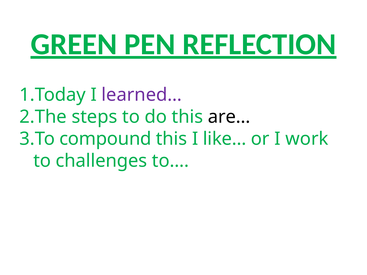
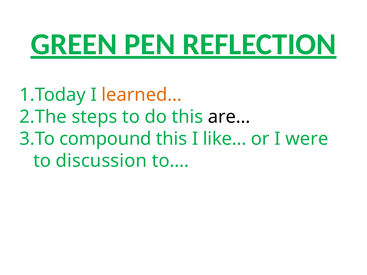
learned… colour: purple -> orange
work: work -> were
challenges: challenges -> discussion
